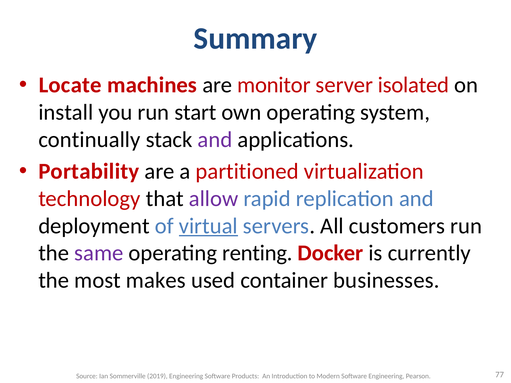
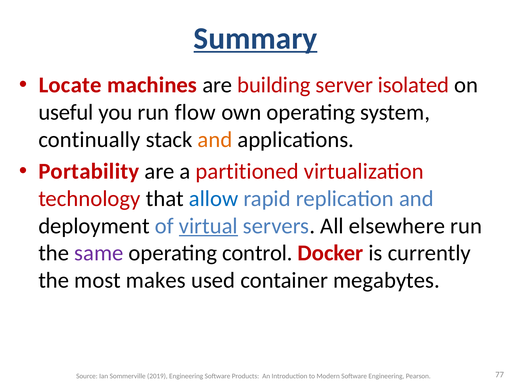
Summary underline: none -> present
monitor: monitor -> building
install: install -> useful
start: start -> flow
and at (215, 140) colour: purple -> orange
allow colour: purple -> blue
customers: customers -> elsewhere
renting: renting -> control
businesses: businesses -> megabytes
